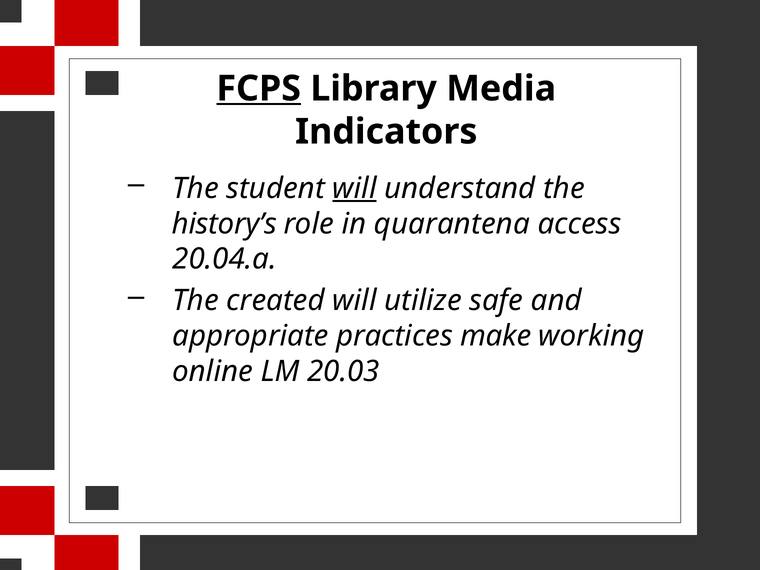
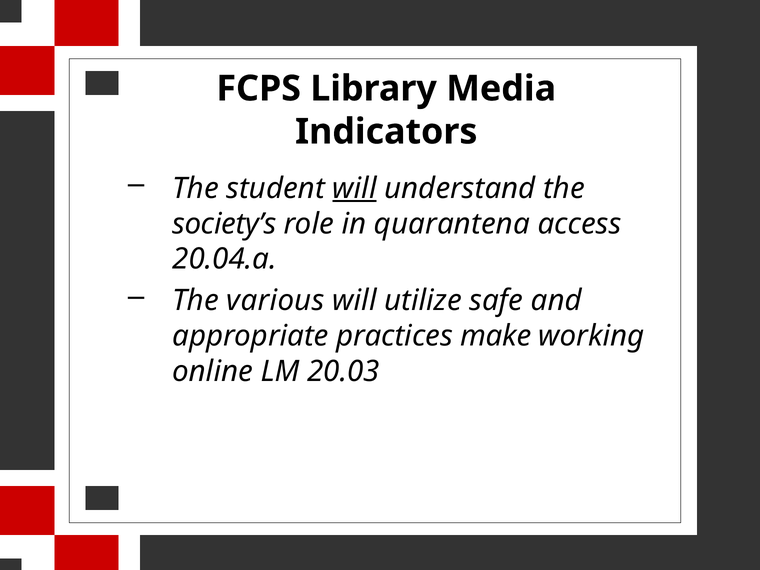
FCPS underline: present -> none
history’s: history’s -> society’s
created: created -> various
